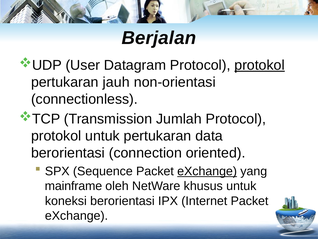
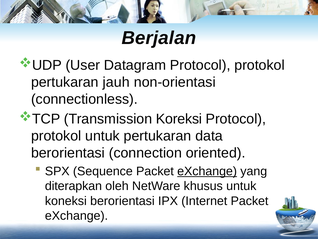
protokol at (260, 65) underline: present -> none
Jumlah: Jumlah -> Koreksi
mainframe: mainframe -> diterapkan
